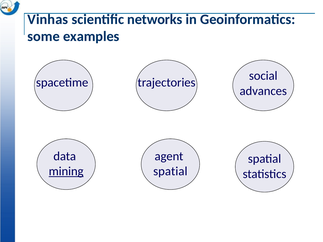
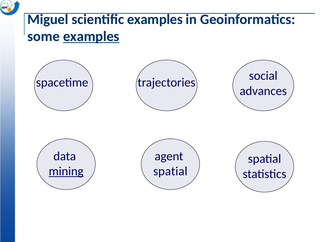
Vinhas: Vinhas -> Miguel
scientific networks: networks -> examples
examples at (91, 37) underline: none -> present
